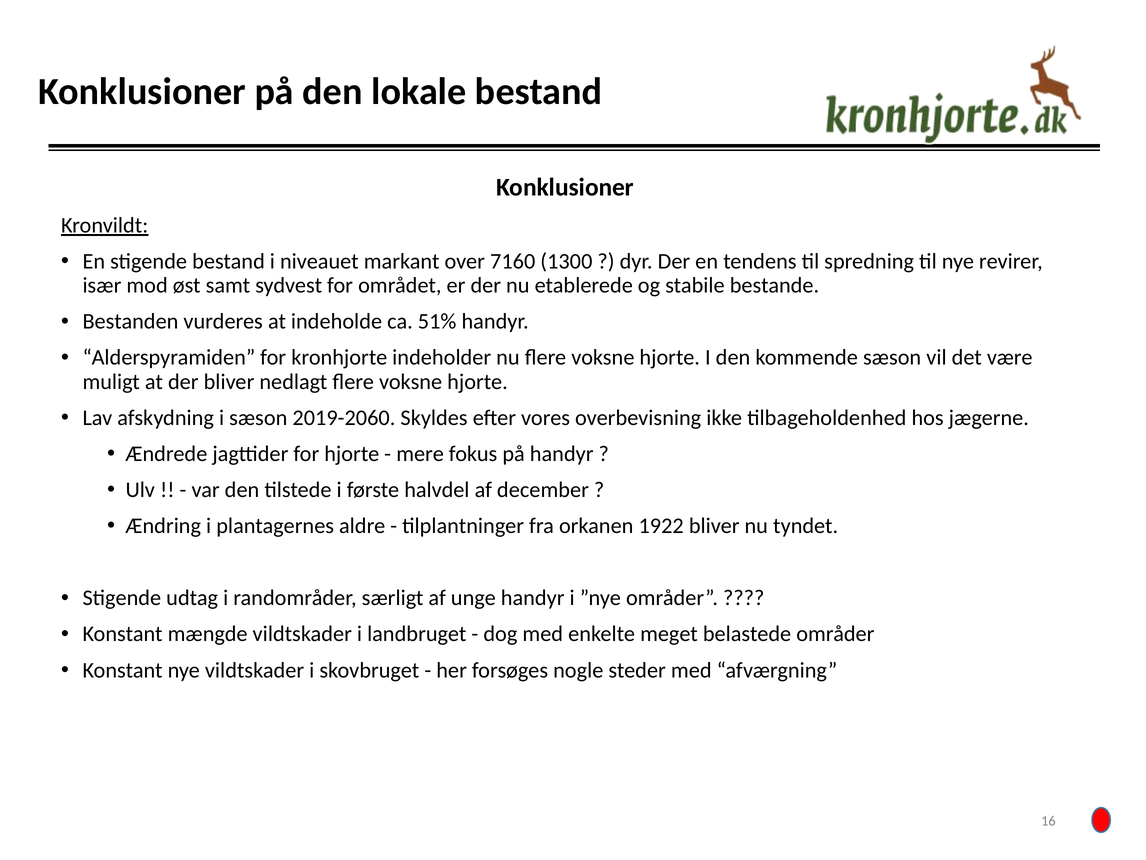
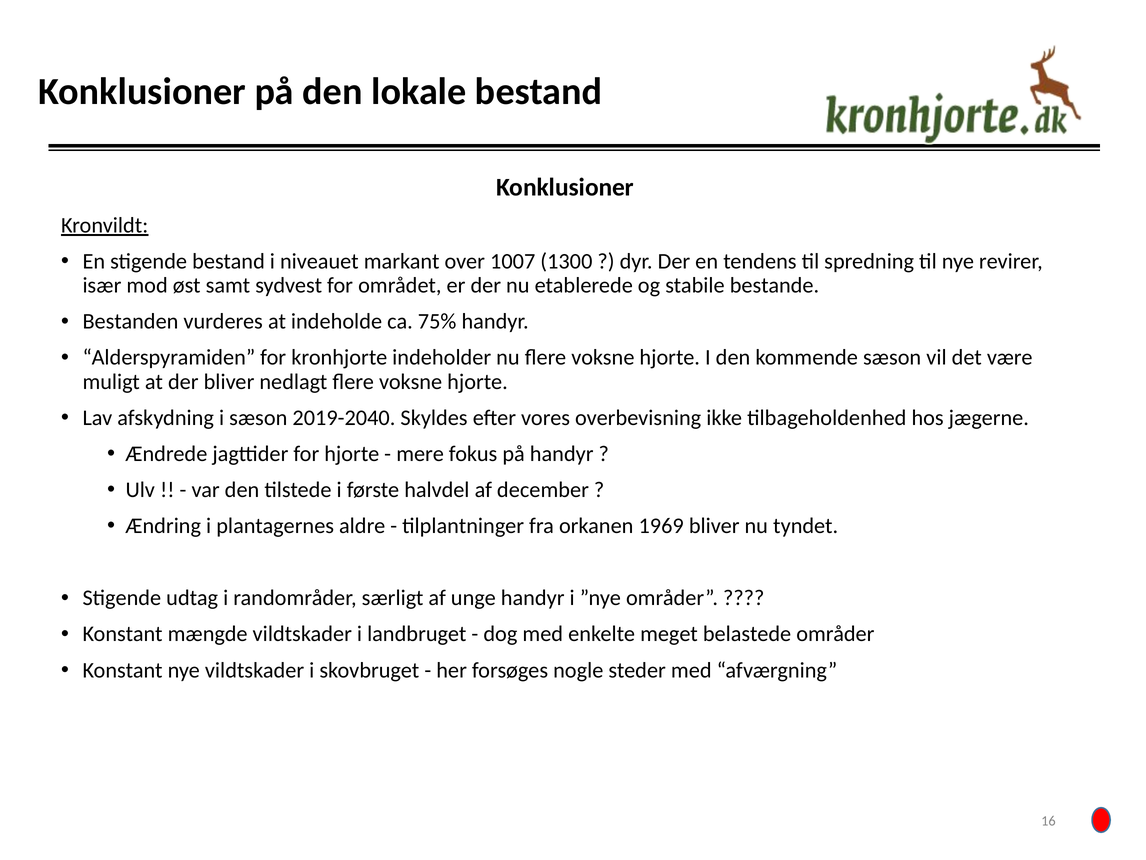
7160: 7160 -> 1007
51%: 51% -> 75%
2019-2060: 2019-2060 -> 2019-2040
1922: 1922 -> 1969
